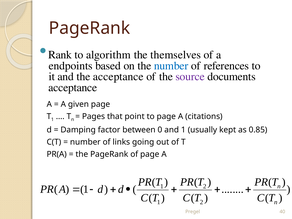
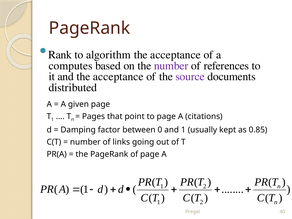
themselves at (176, 55): themselves -> acceptance
endpoints: endpoints -> computes
number at (171, 66) colour: blue -> purple
acceptance at (73, 88): acceptance -> distributed
